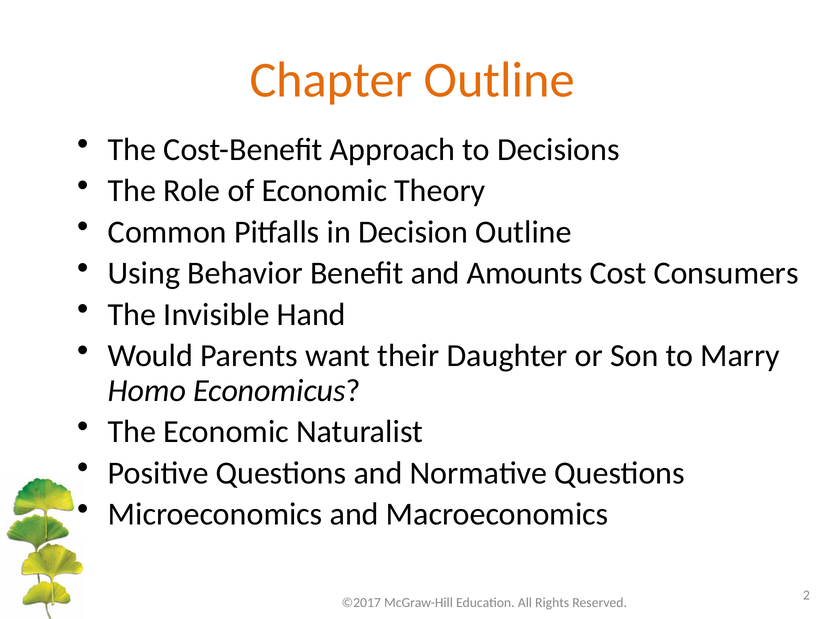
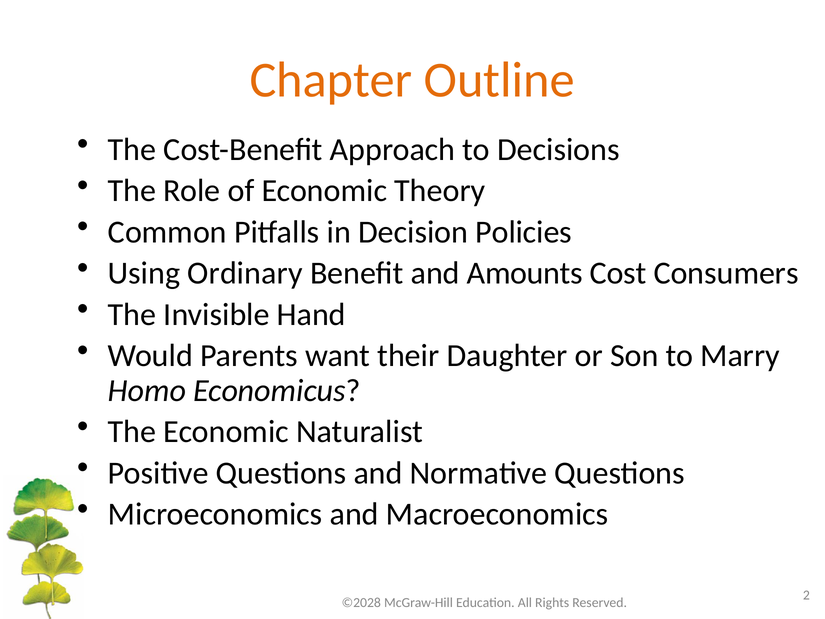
Decision Outline: Outline -> Policies
Behavior: Behavior -> Ordinary
©2017: ©2017 -> ©2028
